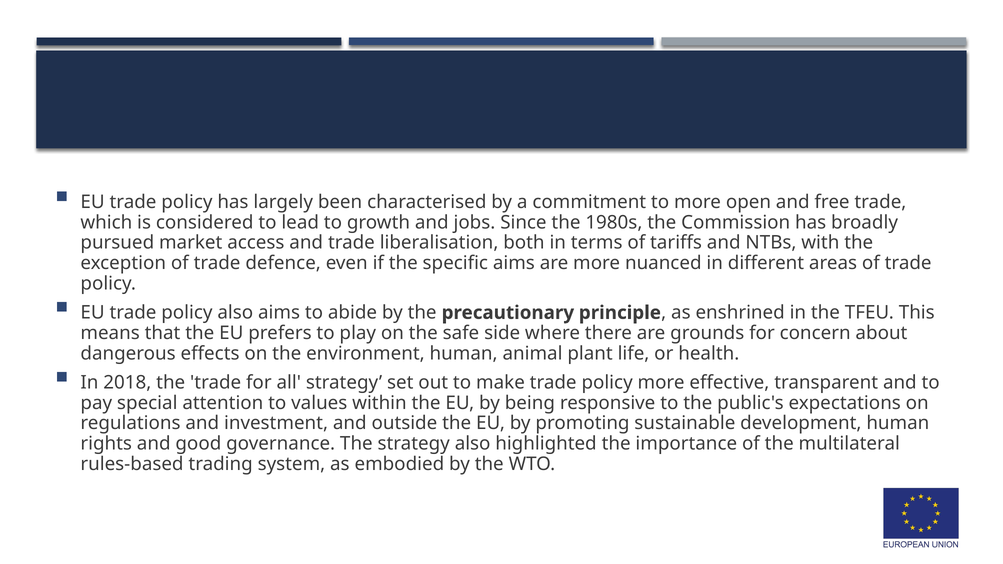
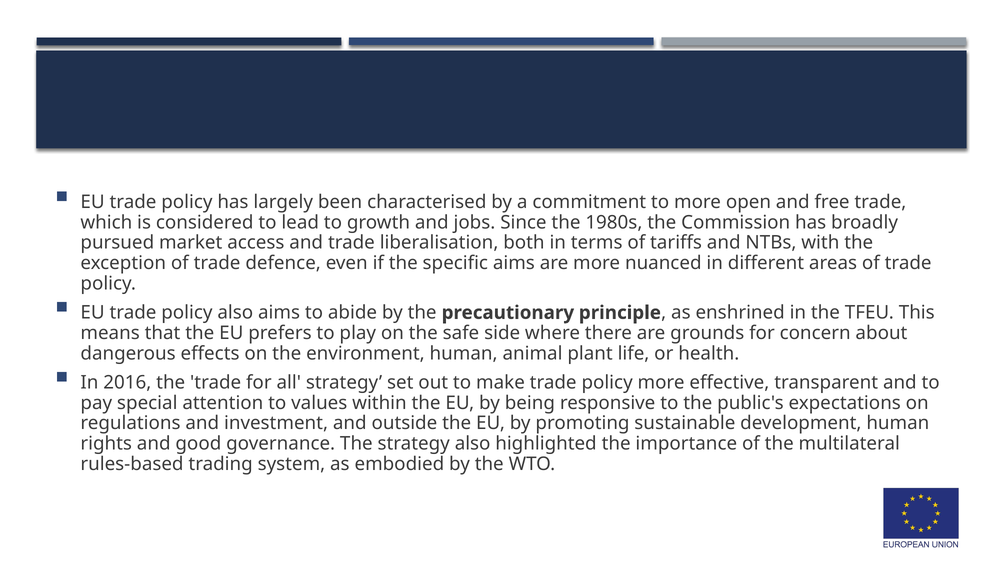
2018: 2018 -> 2016
